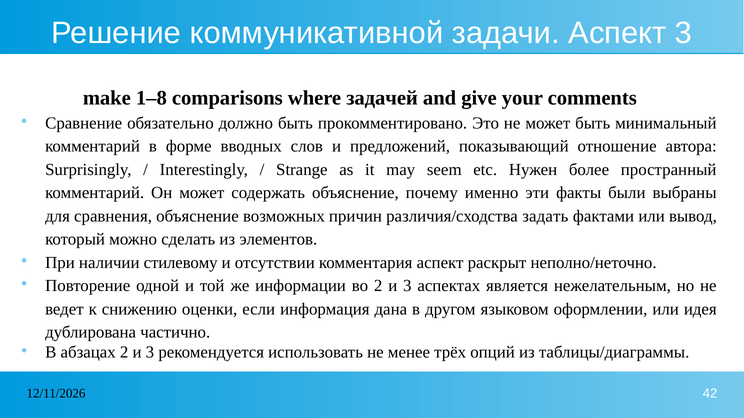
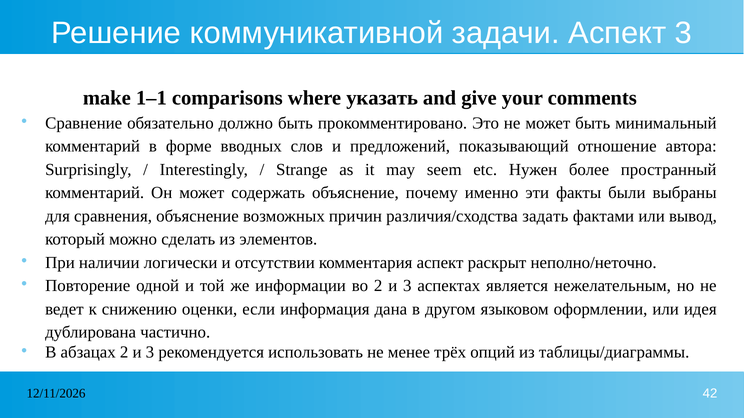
1–8: 1–8 -> 1–1
задачей: задачей -> указать
стилевому: стилевому -> логически
